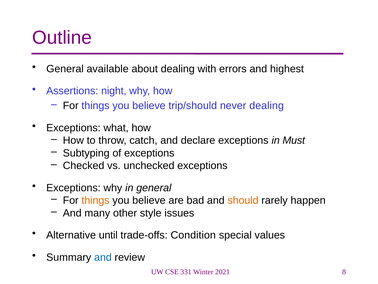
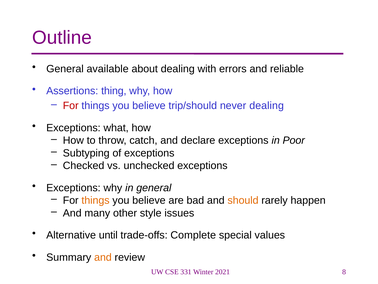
highest: highest -> reliable
night: night -> thing
For at (71, 106) colour: black -> red
Must: Must -> Poor
Condition: Condition -> Complete
and at (103, 257) colour: blue -> orange
